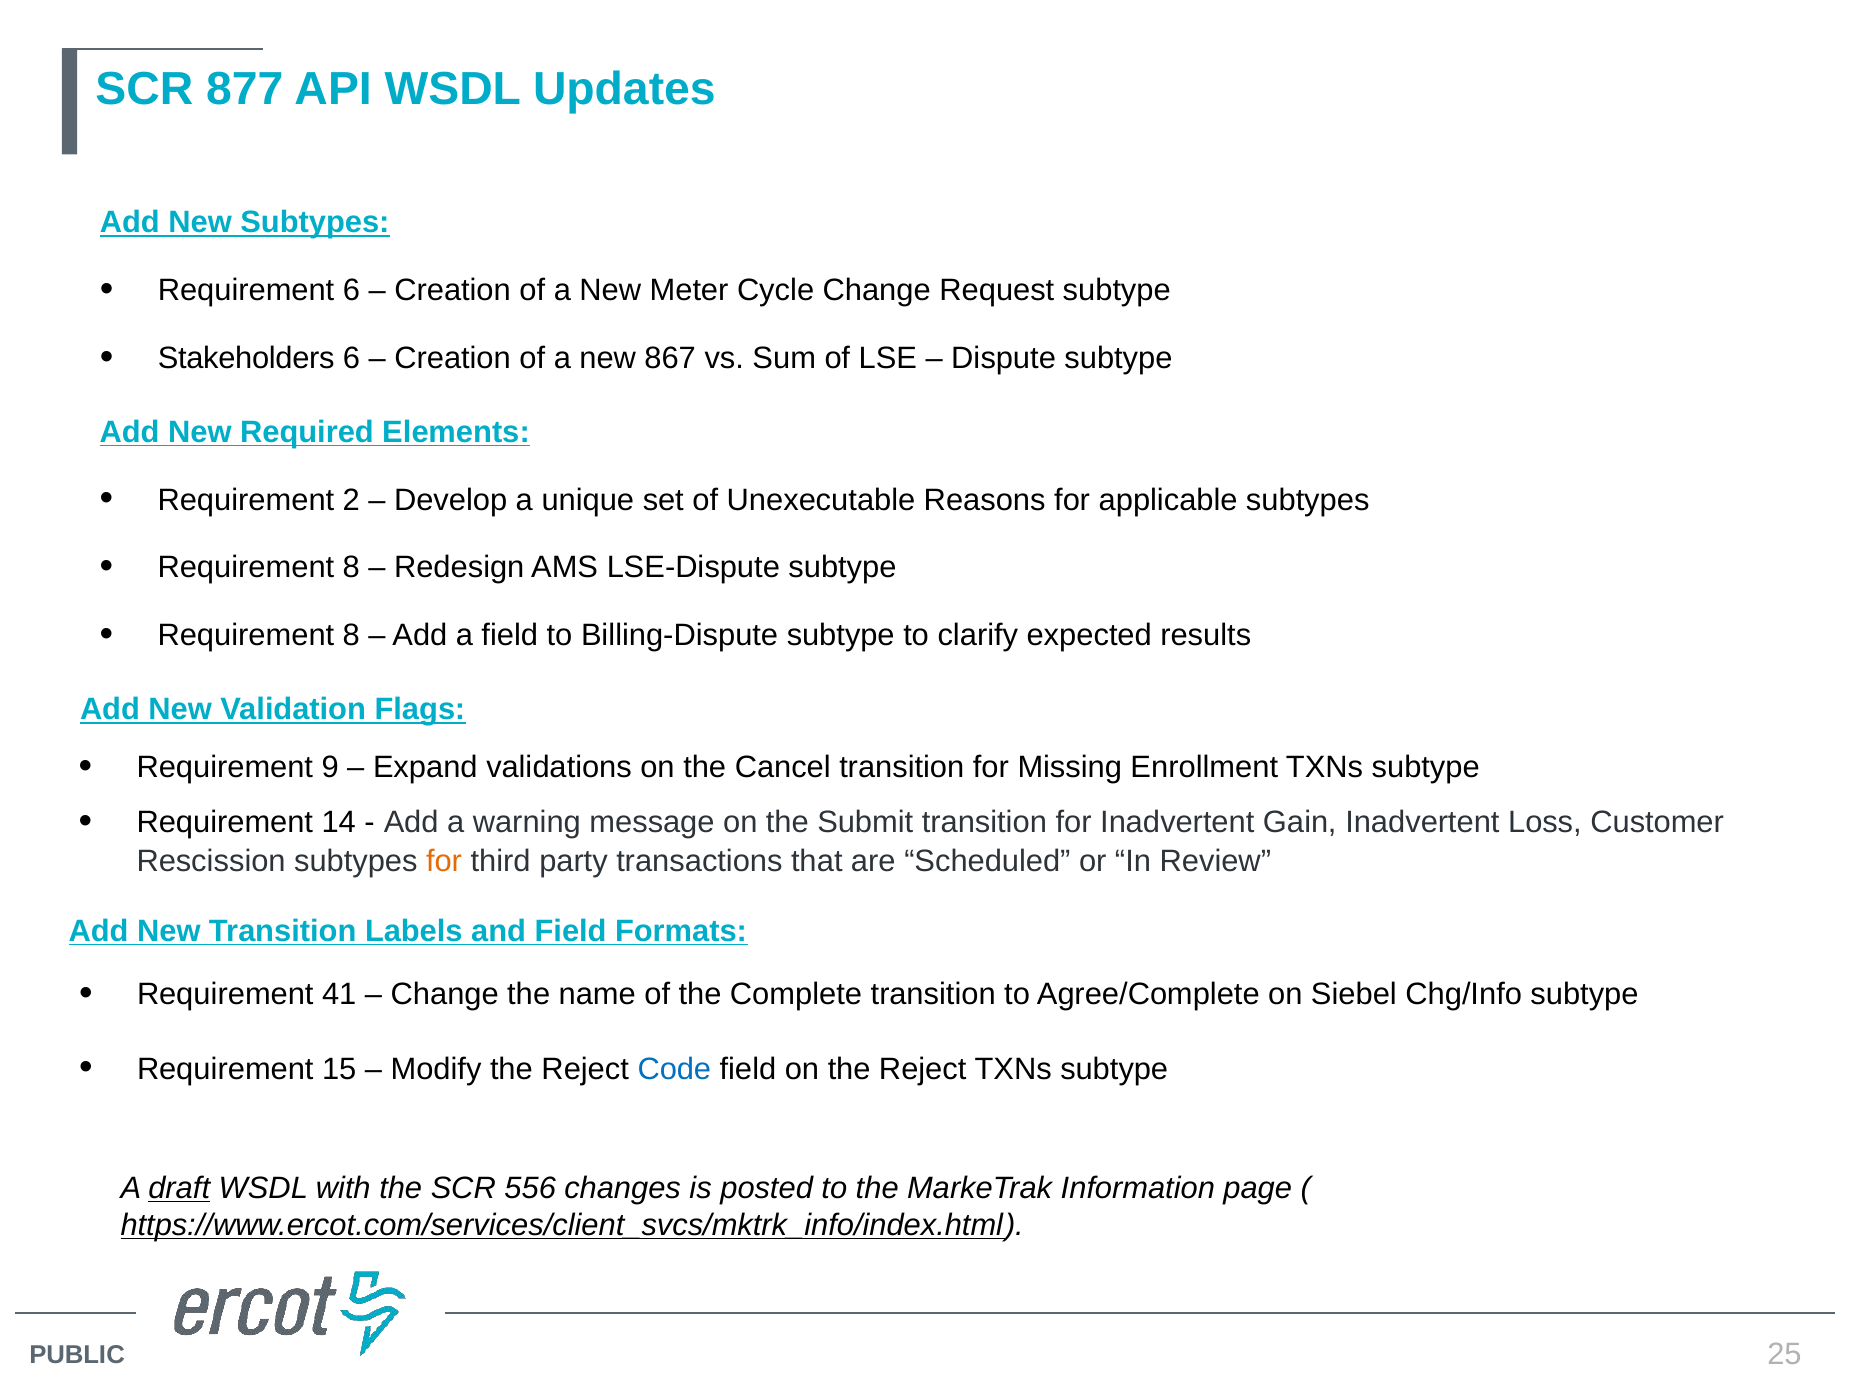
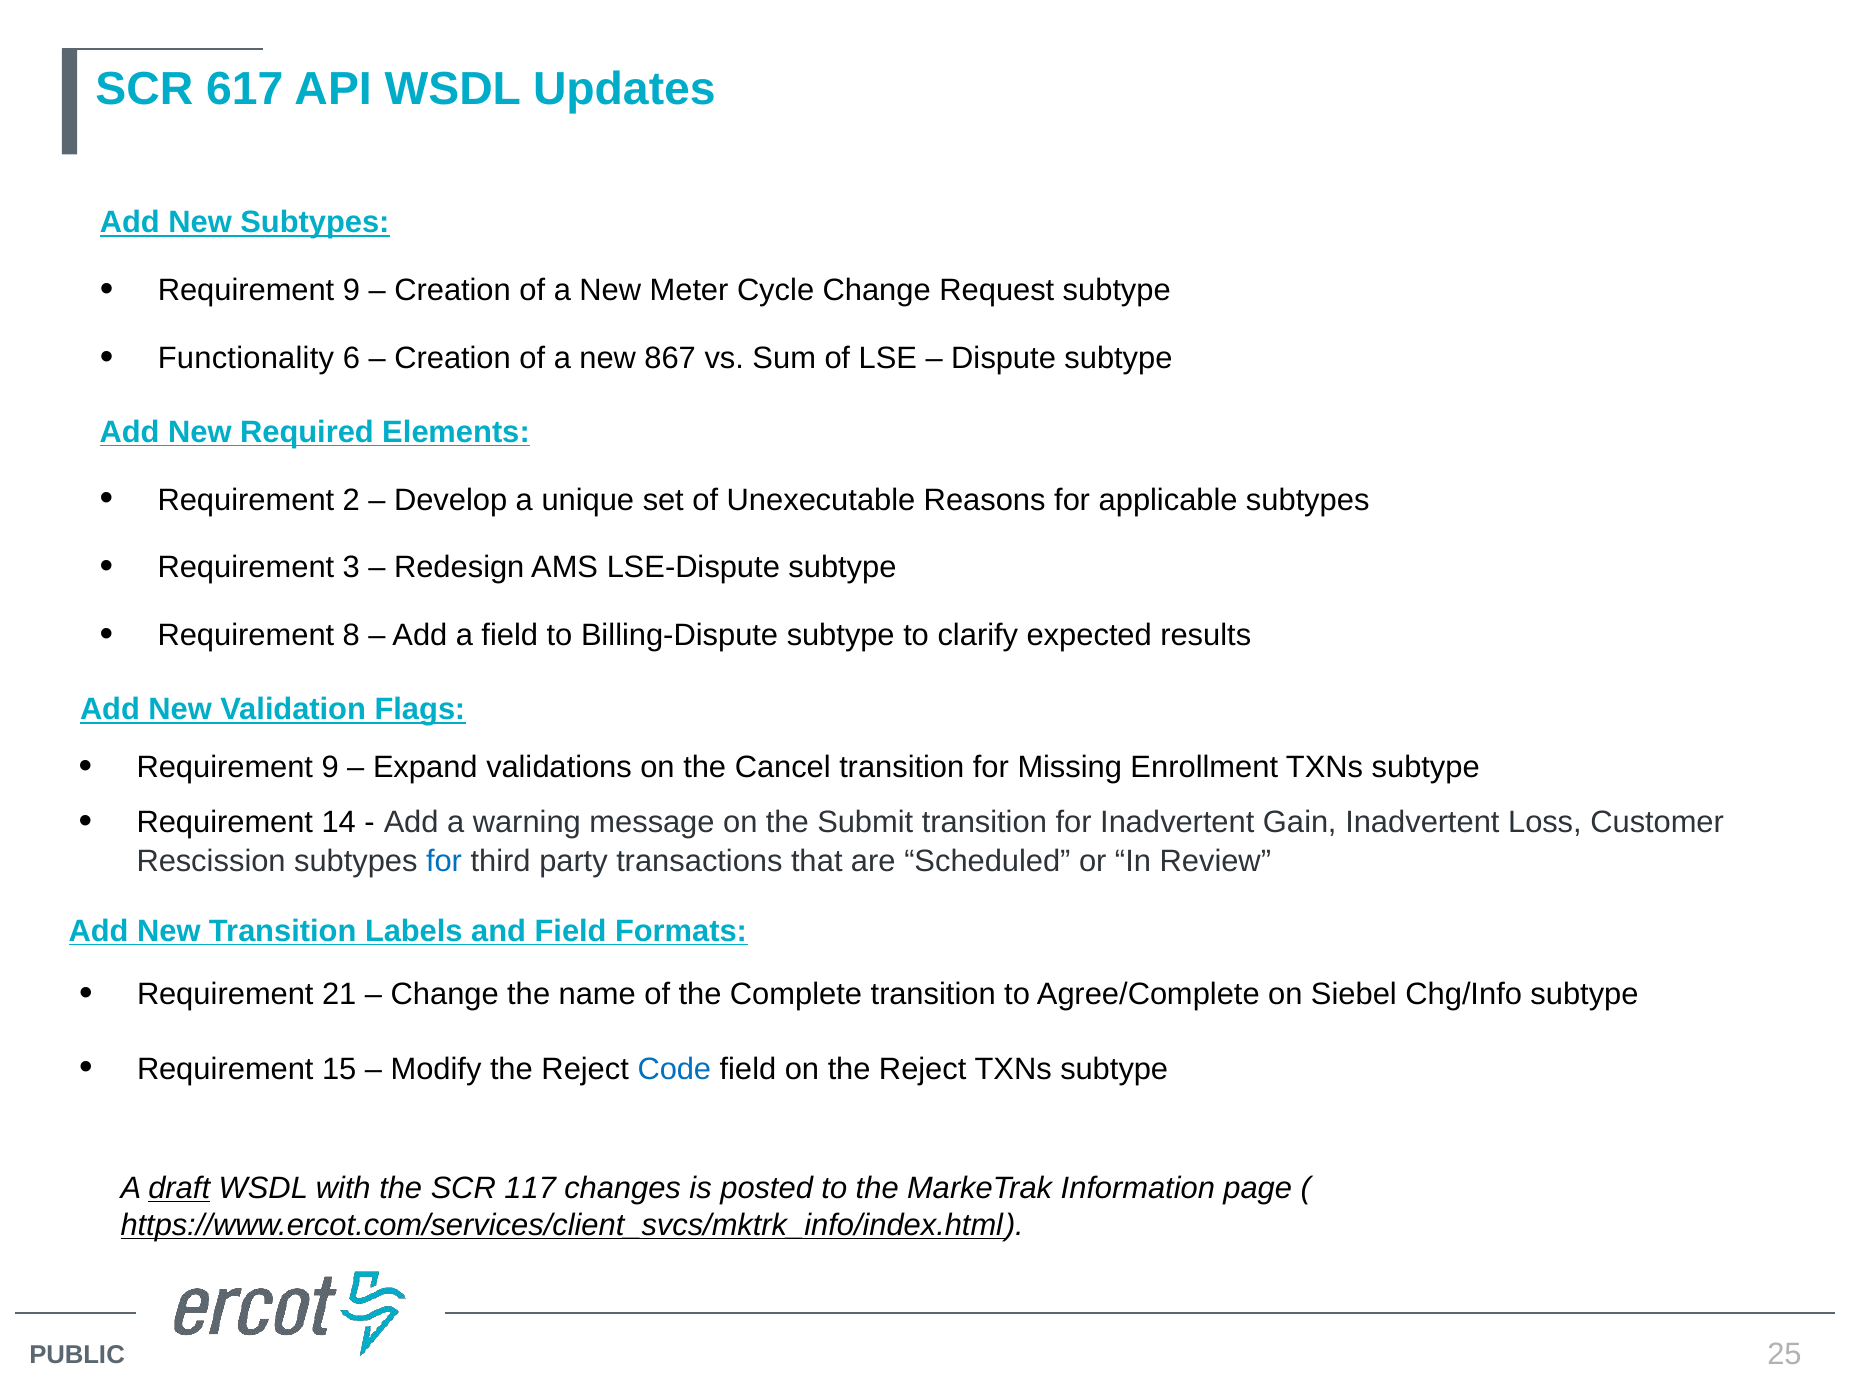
877: 877 -> 617
6 at (352, 290): 6 -> 9
Stakeholders: Stakeholders -> Functionality
8 at (351, 568): 8 -> 3
for at (444, 862) colour: orange -> blue
41: 41 -> 21
556: 556 -> 117
